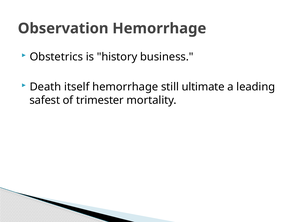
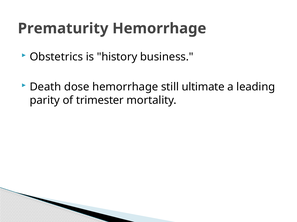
Observation: Observation -> Prematurity
itself: itself -> dose
safest: safest -> parity
